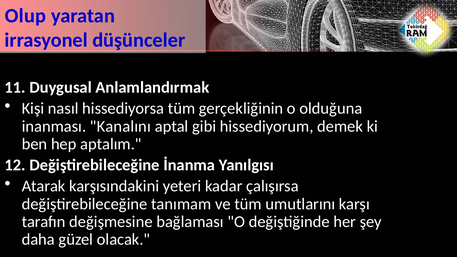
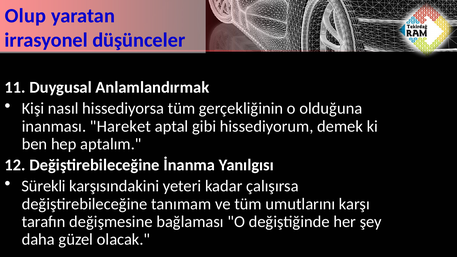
Kanalını: Kanalını -> Hareket
Atarak: Atarak -> Sürekli
